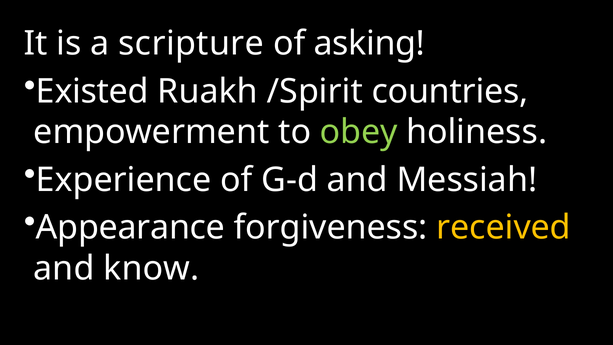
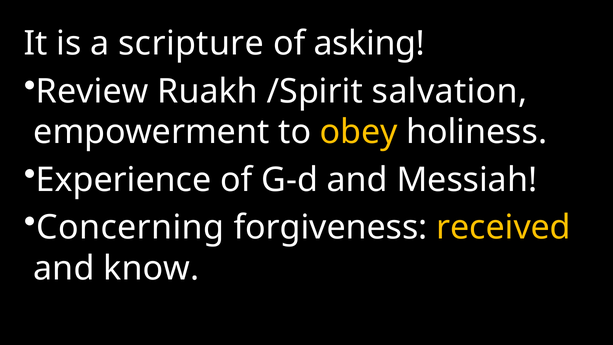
Existed: Existed -> Review
countries: countries -> salvation
obey colour: light green -> yellow
Appearance: Appearance -> Concerning
